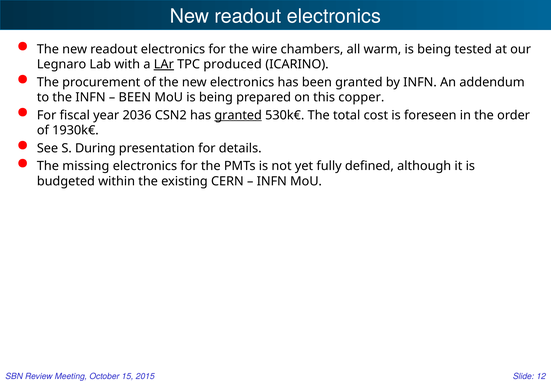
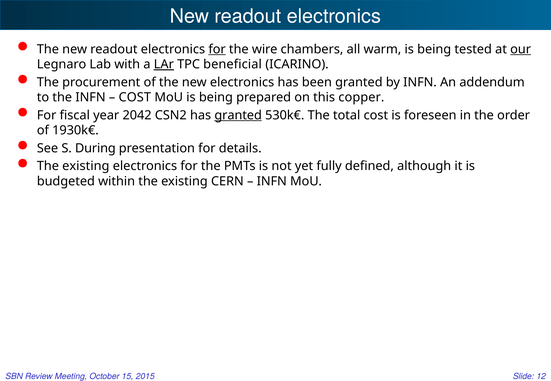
for at (217, 49) underline: none -> present
our underline: none -> present
produced: produced -> beneficial
BEEN at (135, 98): BEEN -> COST
2036: 2036 -> 2042
missing at (86, 166): missing -> existing
